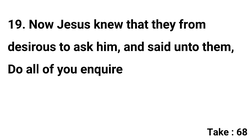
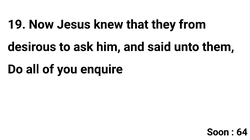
Take: Take -> Soon
68: 68 -> 64
